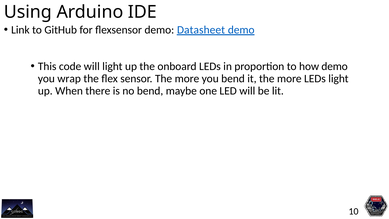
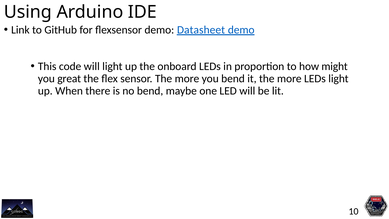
how demo: demo -> might
wrap: wrap -> great
